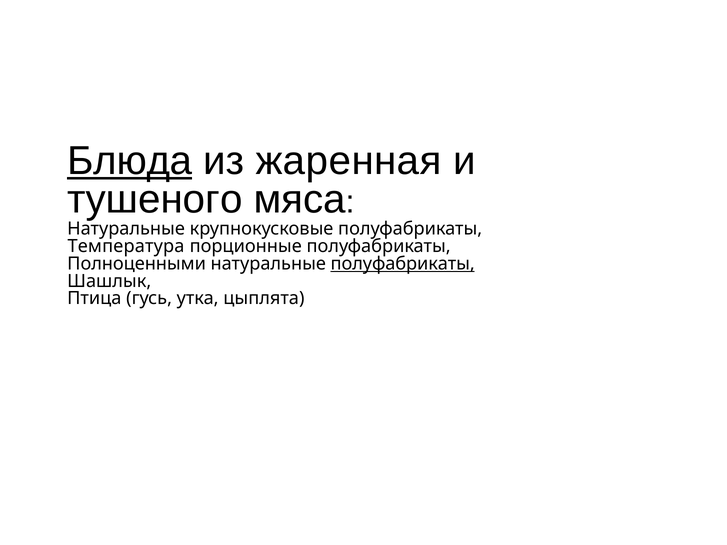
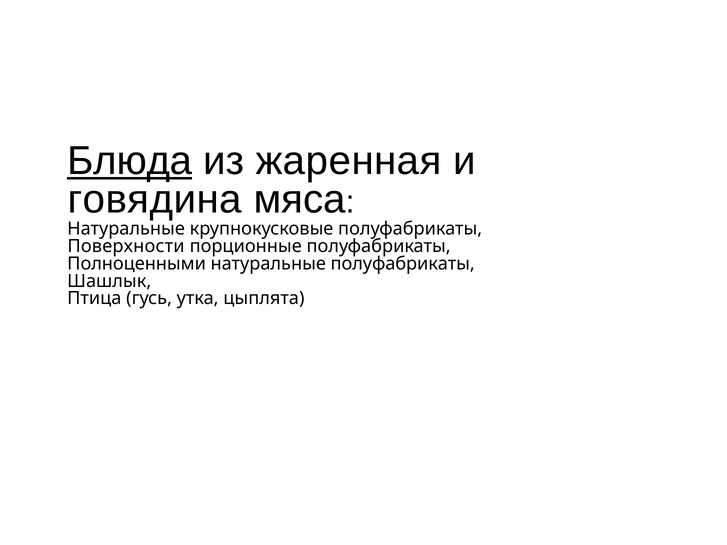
тушеного: тушеного -> говядина
Температура: Температура -> Поверхности
полуфабрикаты at (403, 264) underline: present -> none
